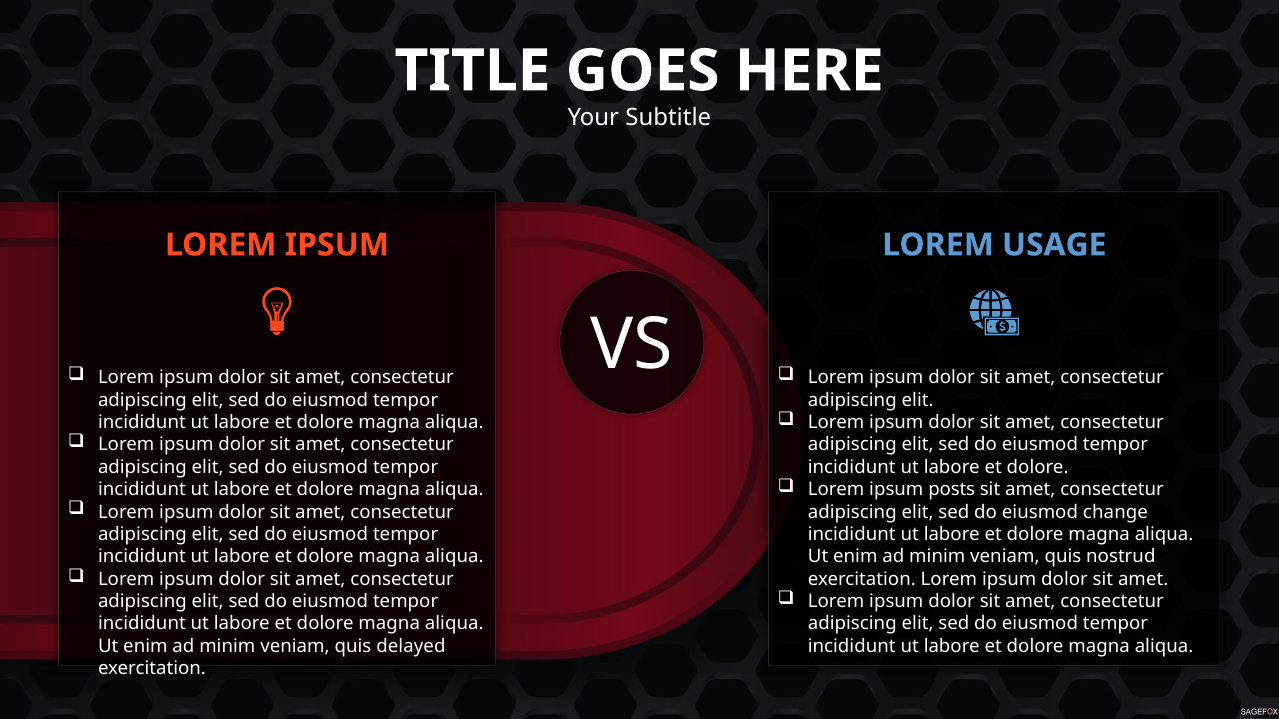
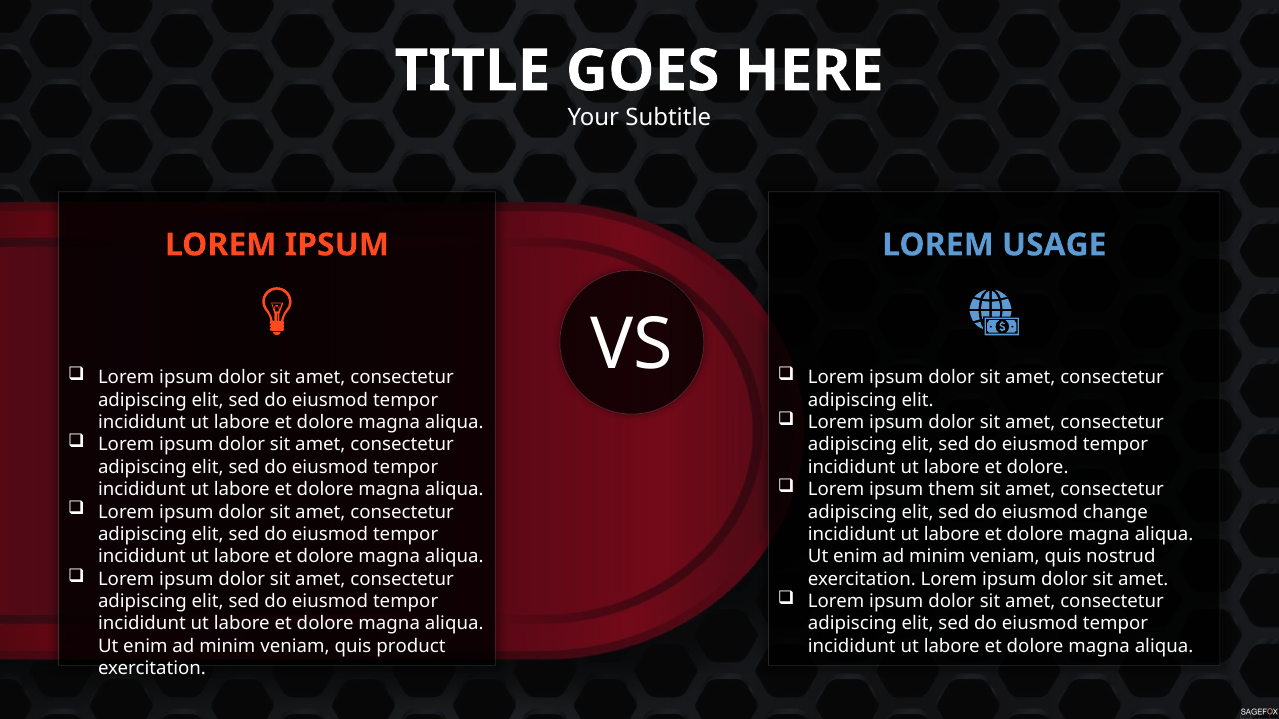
posts: posts -> them
delayed: delayed -> product
